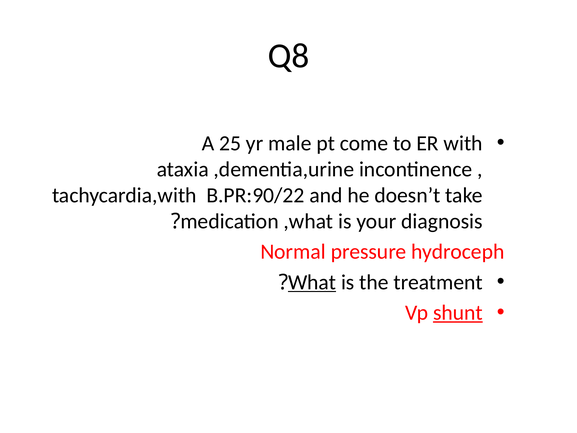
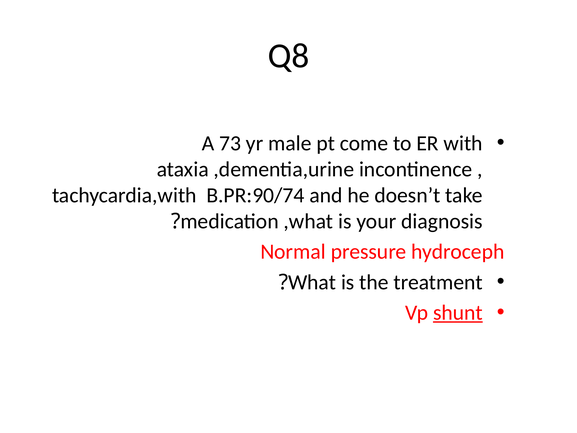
25: 25 -> 73
B.PR:90/22: B.PR:90/22 -> B.PR:90/74
What underline: present -> none
